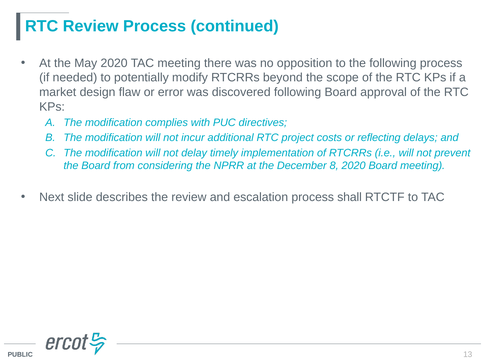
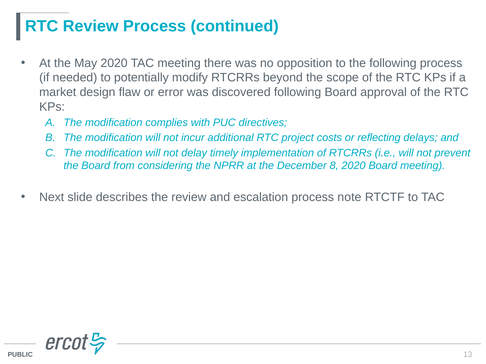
shall: shall -> note
